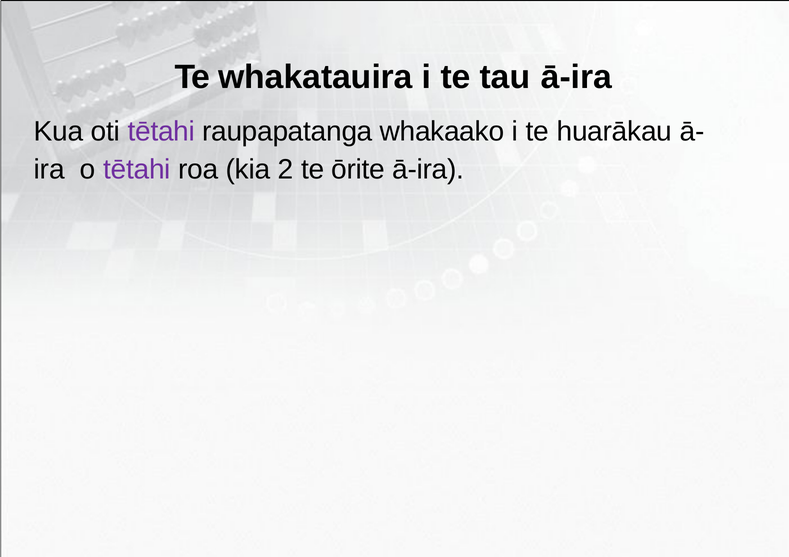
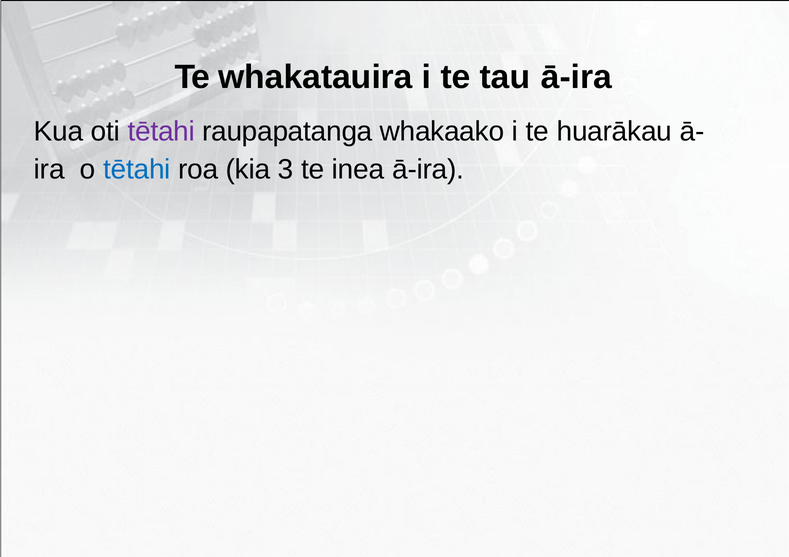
tētahi at (137, 170) colour: purple -> blue
2: 2 -> 3
ōrite: ōrite -> inea
